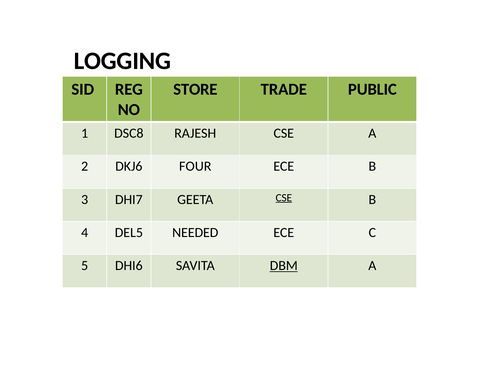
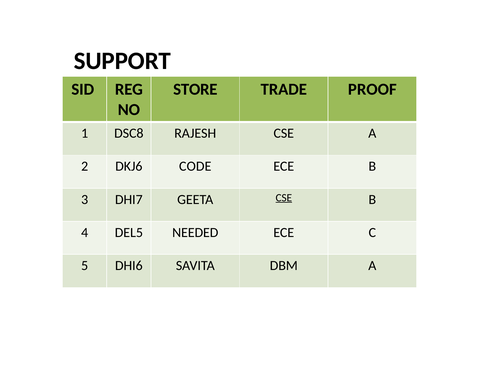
LOGGING: LOGGING -> SUPPORT
PUBLIC: PUBLIC -> PROOF
FOUR: FOUR -> CODE
DBM underline: present -> none
